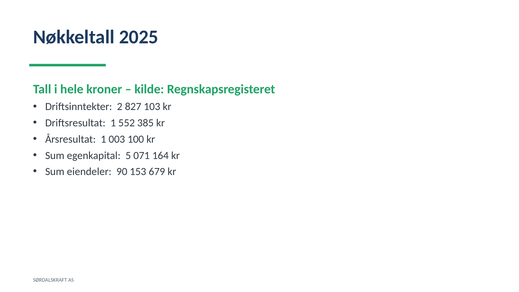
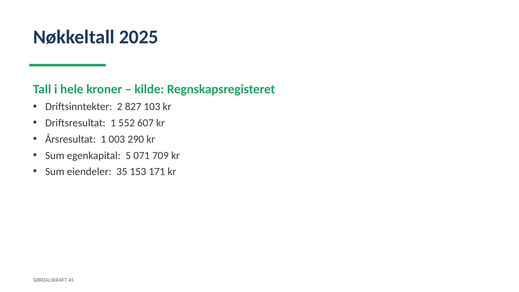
385: 385 -> 607
100: 100 -> 290
164: 164 -> 709
90: 90 -> 35
679: 679 -> 171
